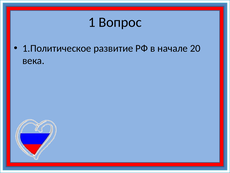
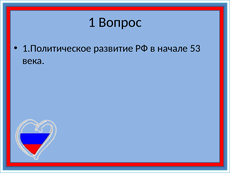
20: 20 -> 53
